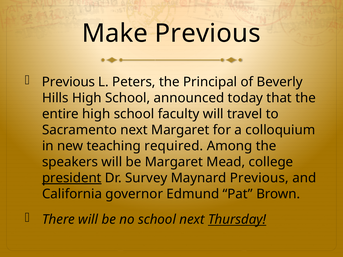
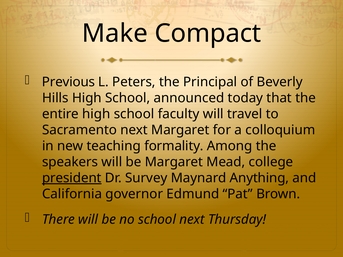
Make Previous: Previous -> Compact
required: required -> formality
Maynard Previous: Previous -> Anything
Thursday underline: present -> none
